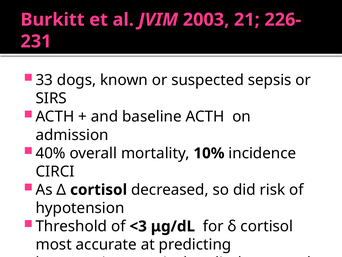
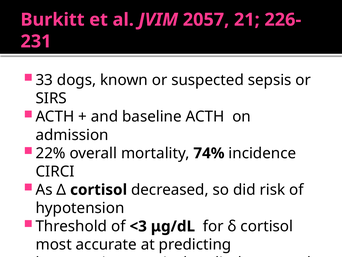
2003: 2003 -> 2057
40%: 40% -> 22%
10%: 10% -> 74%
